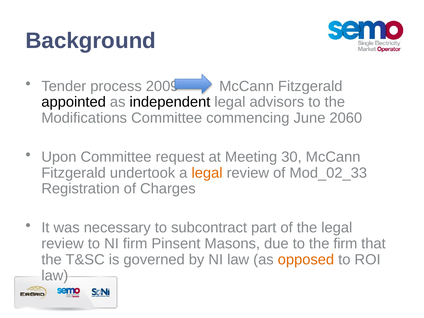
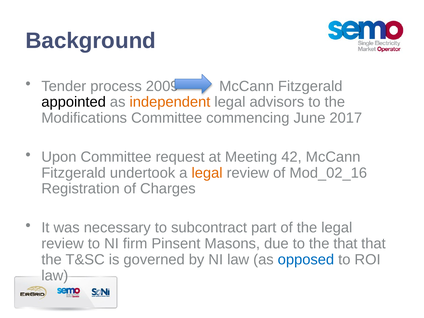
independent colour: black -> orange
2060: 2060 -> 2017
30: 30 -> 42
Mod_02_33: Mod_02_33 -> Mod_02_16
the firm: firm -> that
opposed colour: orange -> blue
